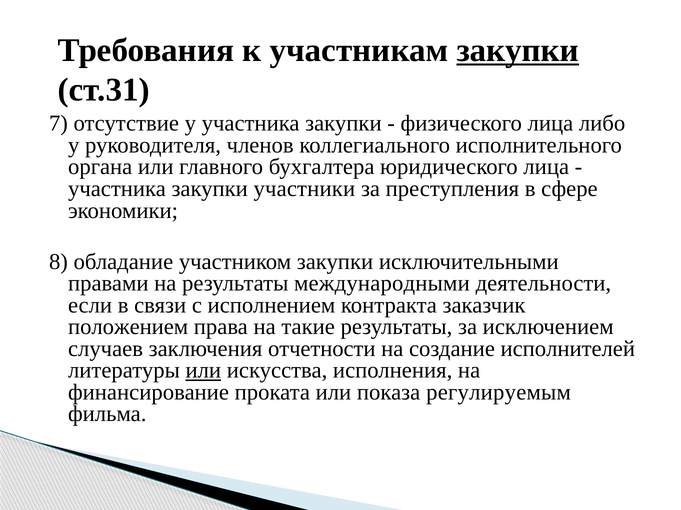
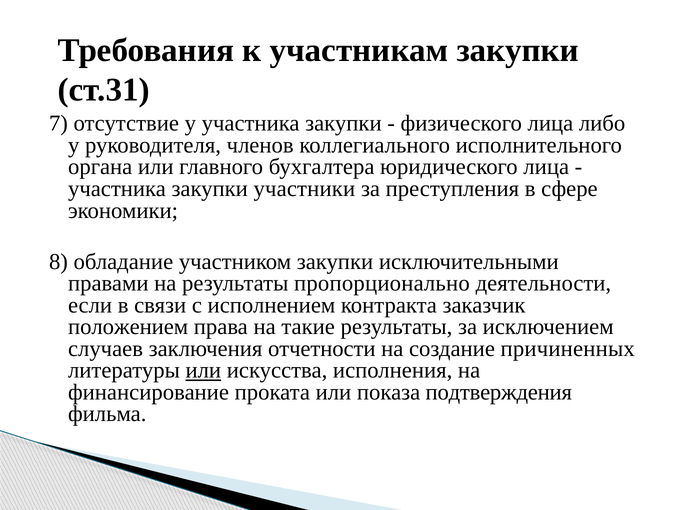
закупки at (518, 50) underline: present -> none
международными: международными -> пропорционально
исполнителей: исполнителей -> причиненных
регулируемым: регулируемым -> подтверждения
